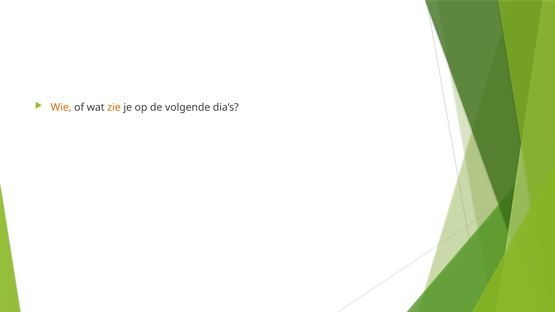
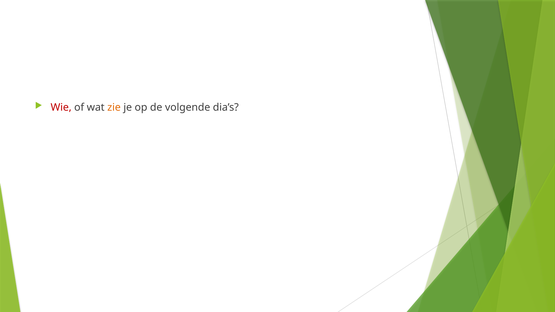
Wie colour: orange -> red
